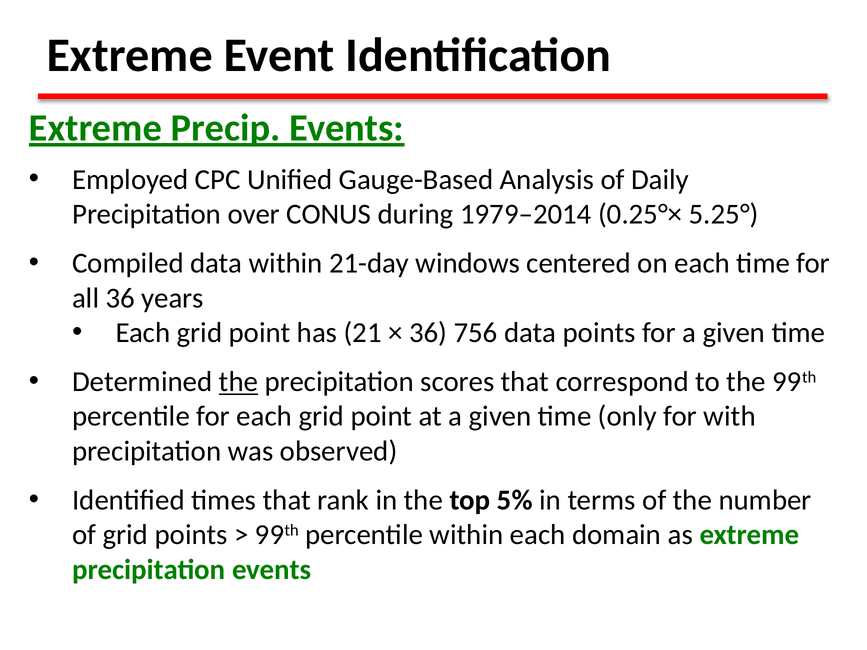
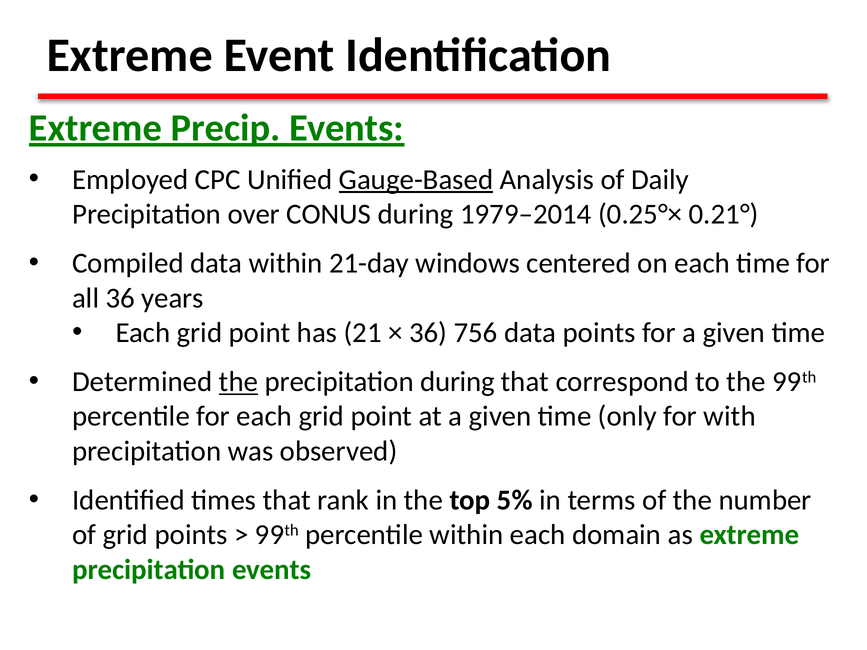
Gauge-Based underline: none -> present
5.25°: 5.25° -> 0.21°
precipitation scores: scores -> during
